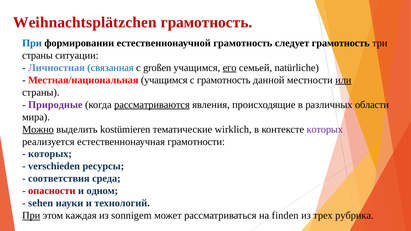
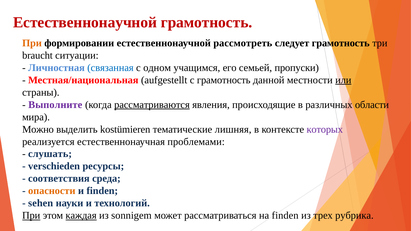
Weihnachtsplätzchen at (85, 22): Weihnachtsplätzchen -> Естественнонаучной
При at (32, 43) colour: blue -> orange
естественнонаучной грамотность: грамотность -> рассмотреть
страны at (37, 55): страны -> braucht
großen: großen -> одном
его underline: present -> none
natürliche: natürliche -> пропуски
Местная/национальная учащимся: учащимся -> aufgestellt
Природные: Природные -> Выполните
Можно underline: present -> none
wirklich: wirklich -> лишняя
грамотности: грамотности -> проблемами
которых at (50, 154): которых -> слушать
опасности colour: red -> orange
и одном: одном -> finden
каждая underline: none -> present
